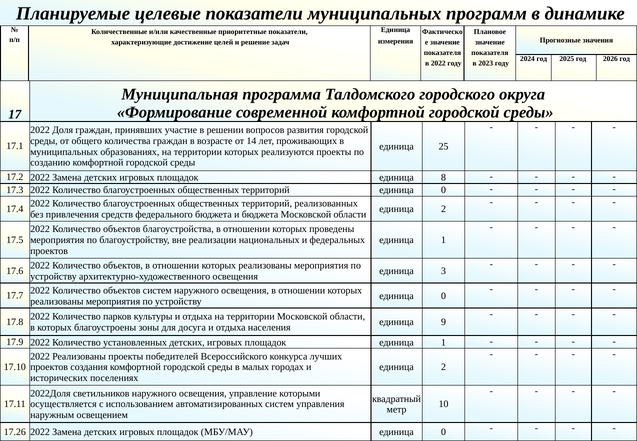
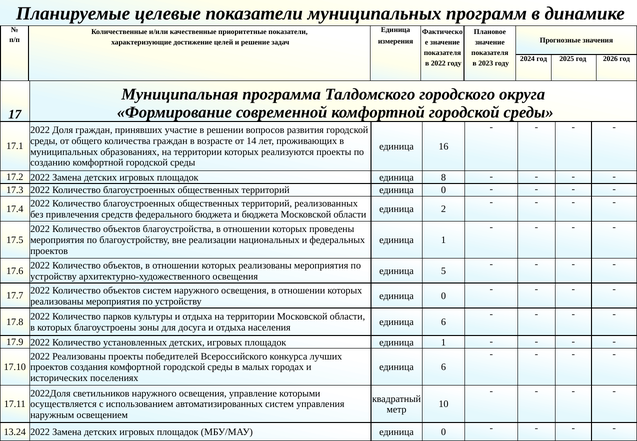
25: 25 -> 16
единица 3: 3 -> 5
9 at (444, 322): 9 -> 6
2 at (444, 367): 2 -> 6
17.26: 17.26 -> 13.24
